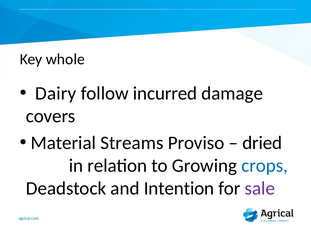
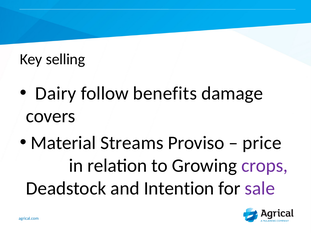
whole: whole -> selling
incurred: incurred -> benefits
dried: dried -> price
crops colour: blue -> purple
